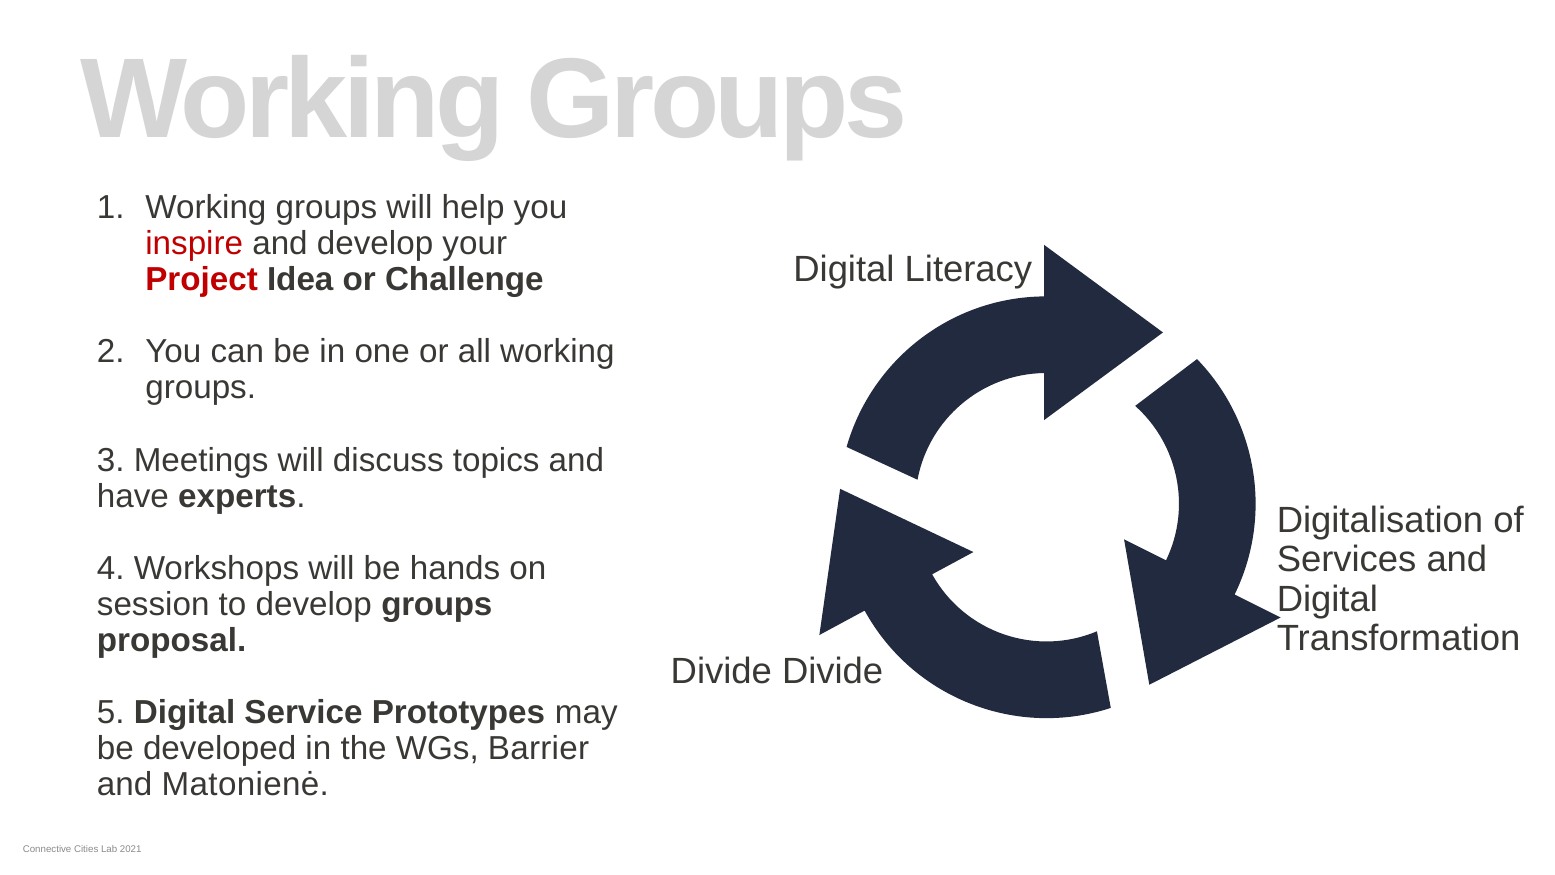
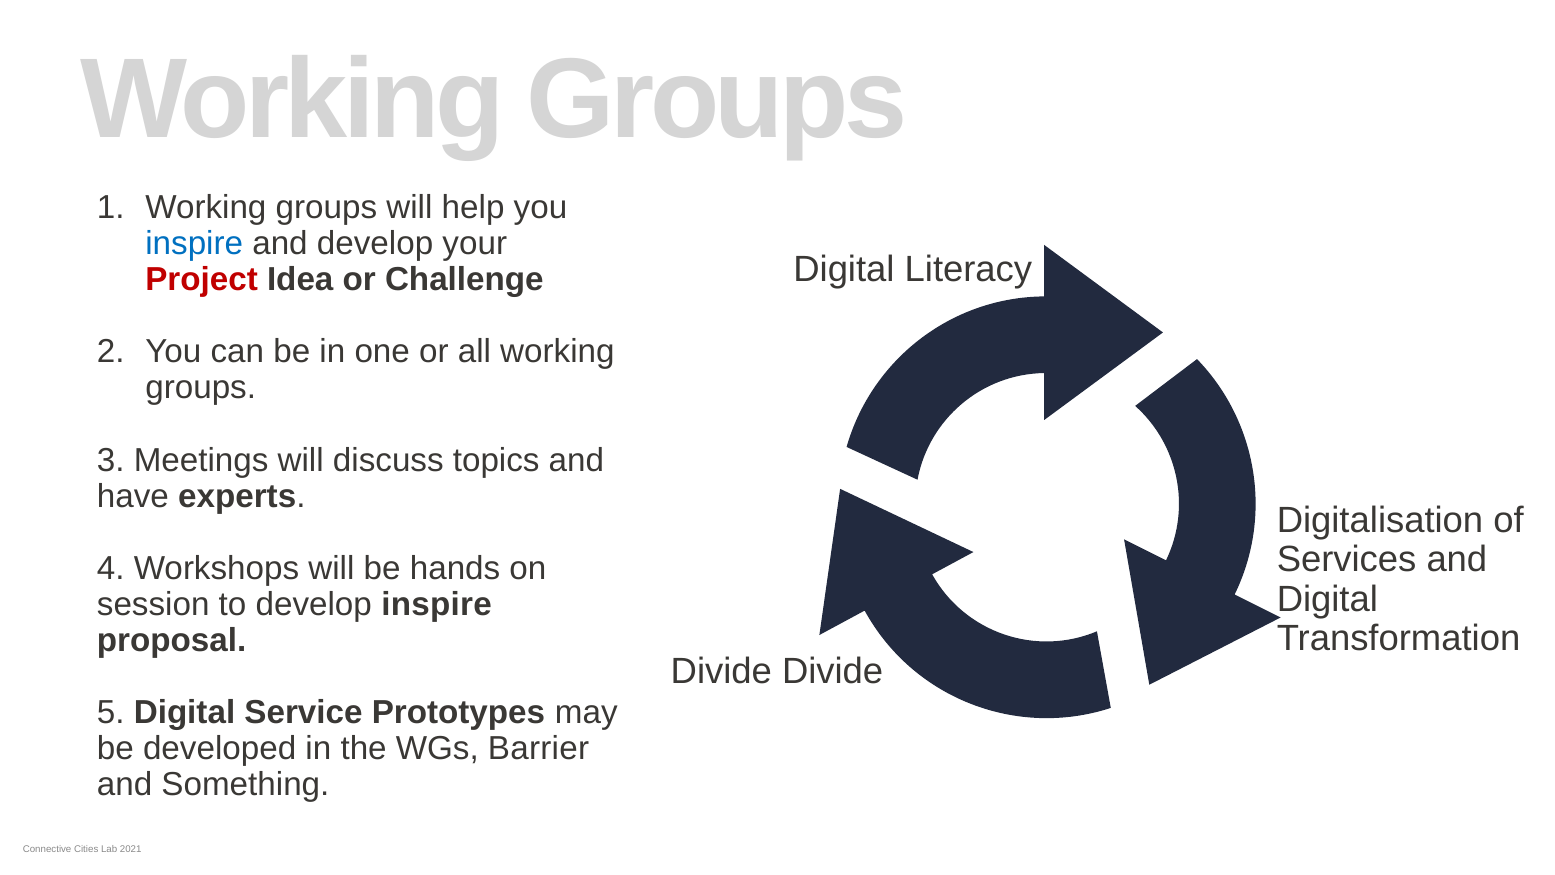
inspire at (194, 244) colour: red -> blue
develop groups: groups -> inspire
Matonienė: Matonienė -> Something
